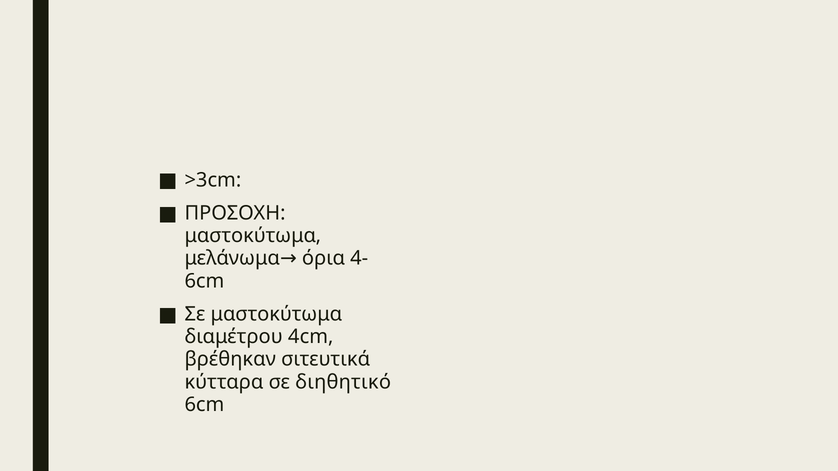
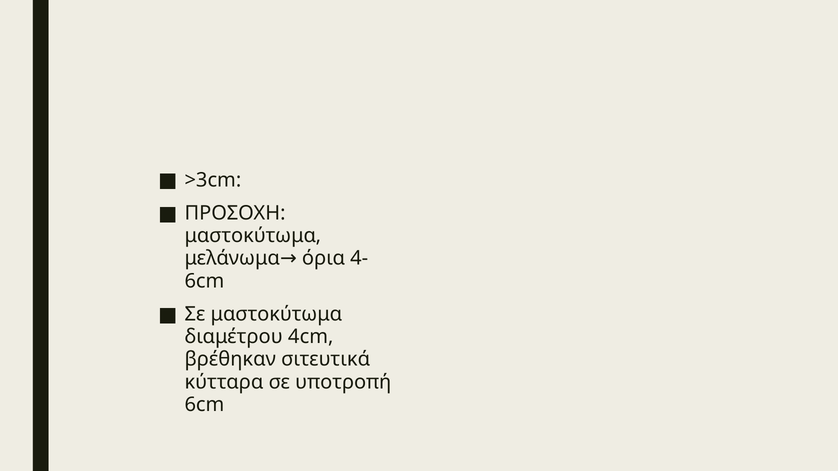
διηθητικό: διηθητικό -> υποτροπή
